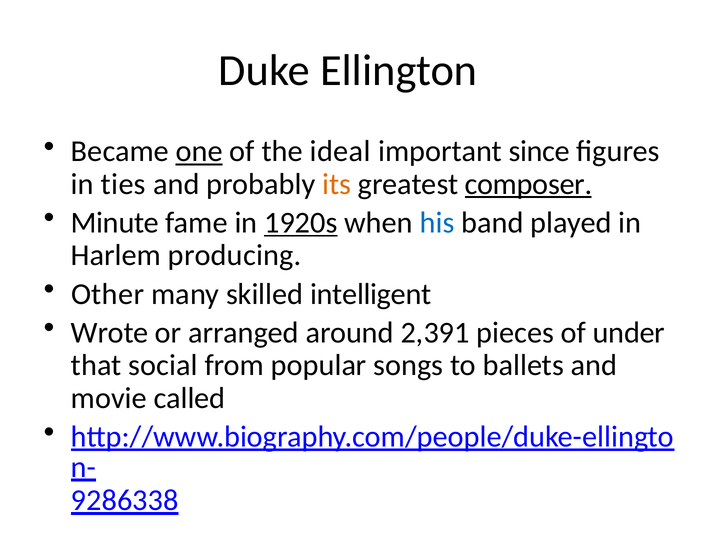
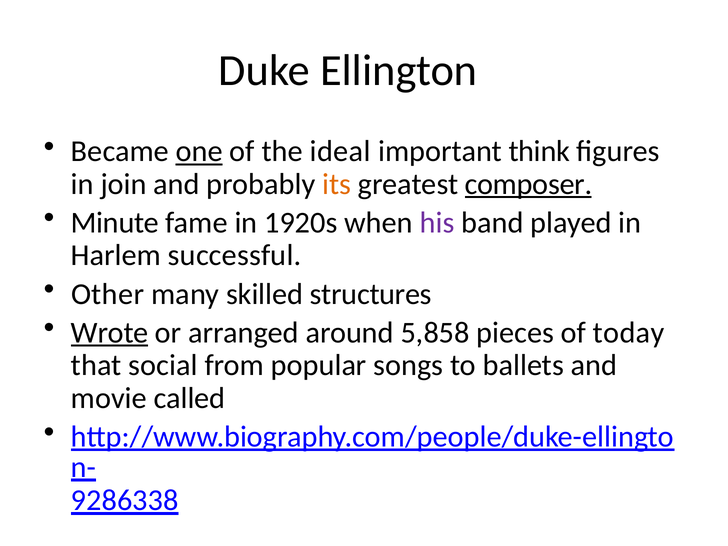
since: since -> think
ties: ties -> join
1920s underline: present -> none
his colour: blue -> purple
producing: producing -> successful
intelligent: intelligent -> structures
Wrote underline: none -> present
2,391: 2,391 -> 5,858
under: under -> today
